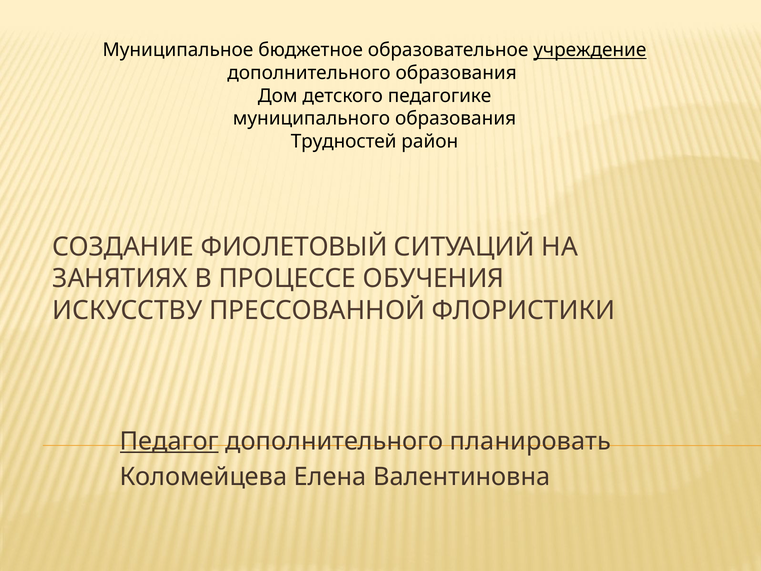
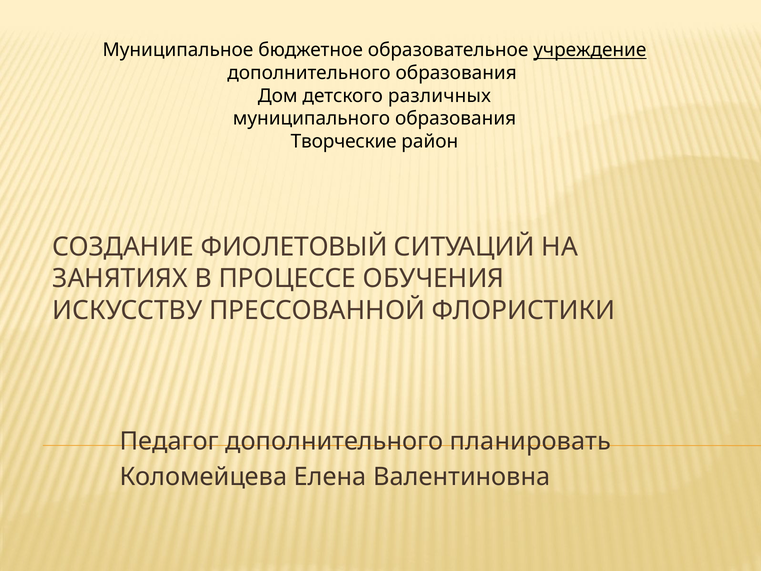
педагогике: педагогике -> различных
Трудностей: Трудностей -> Творческие
Педагог underline: present -> none
